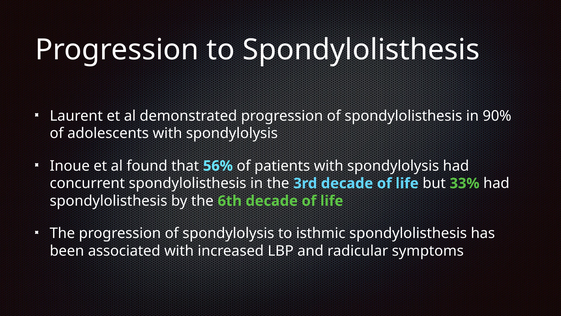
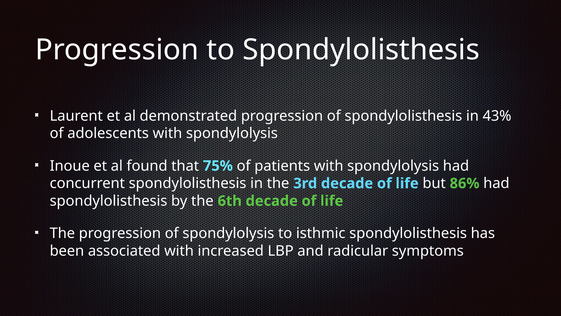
90%: 90% -> 43%
56%: 56% -> 75%
33%: 33% -> 86%
